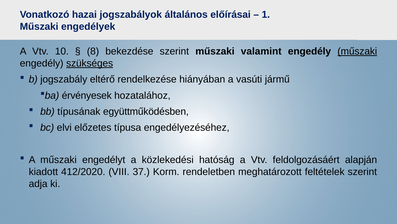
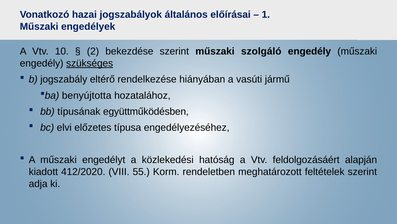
8: 8 -> 2
valamint: valamint -> szolgáló
műszaki at (357, 51) underline: present -> none
érvényesek: érvényesek -> benyújtotta
37: 37 -> 55
